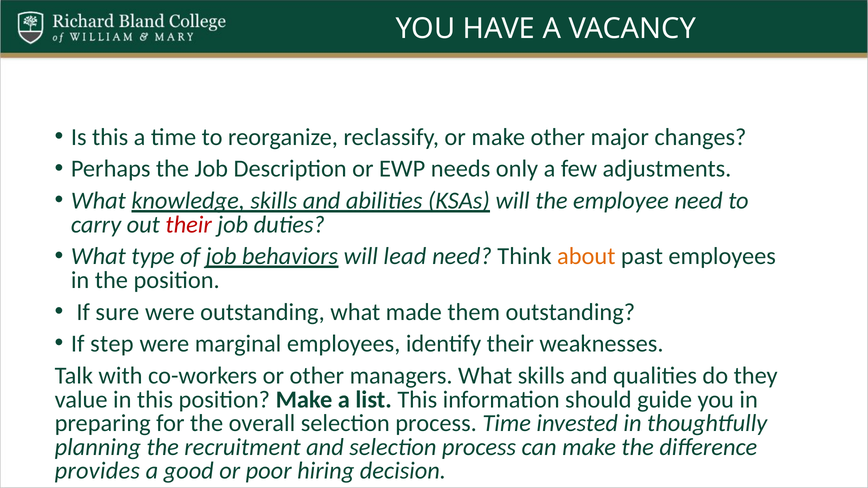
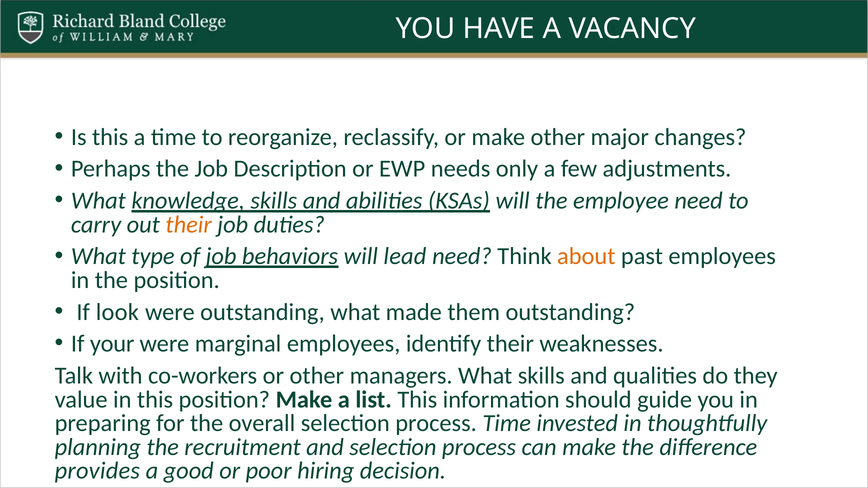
their at (189, 225) colour: red -> orange
sure: sure -> look
step: step -> your
